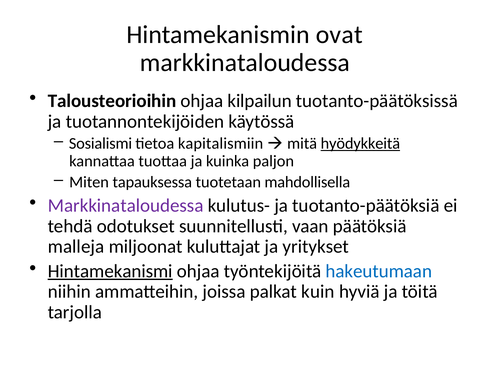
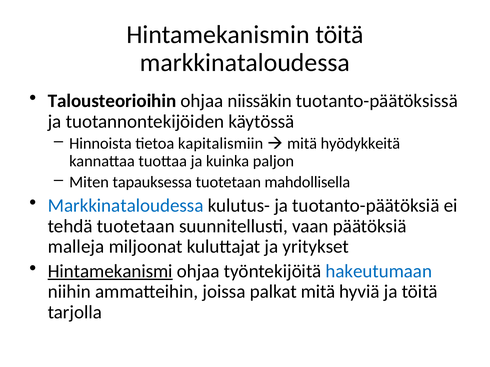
Hintamekanismin ovat: ovat -> töitä
kilpailun: kilpailun -> niissäkin
Sosialismi: Sosialismi -> Hinnoista
hyödykkeitä underline: present -> none
Markkinataloudessa at (126, 206) colour: purple -> blue
tehdä odotukset: odotukset -> tuotetaan
palkat kuin: kuin -> mitä
